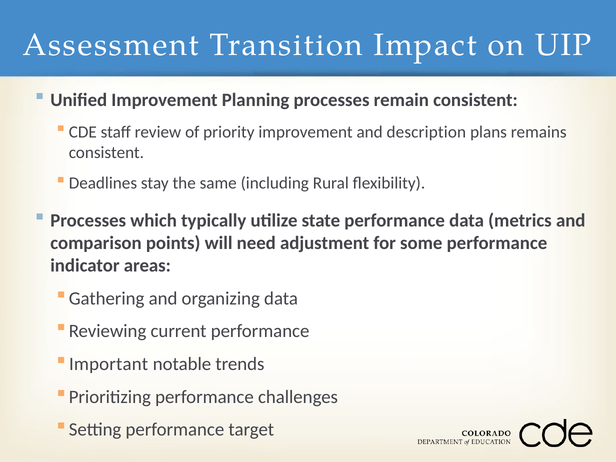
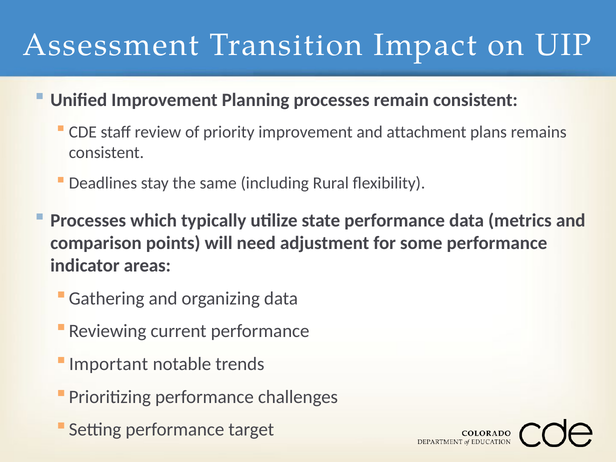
description: description -> attachment
